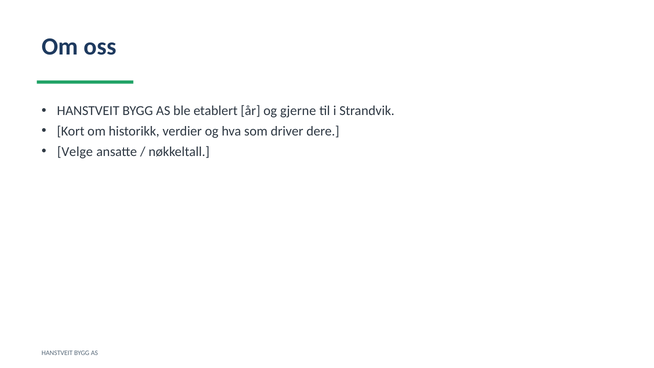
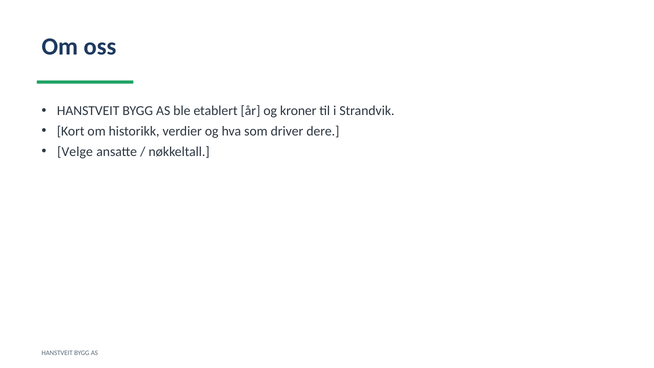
gjerne: gjerne -> kroner
